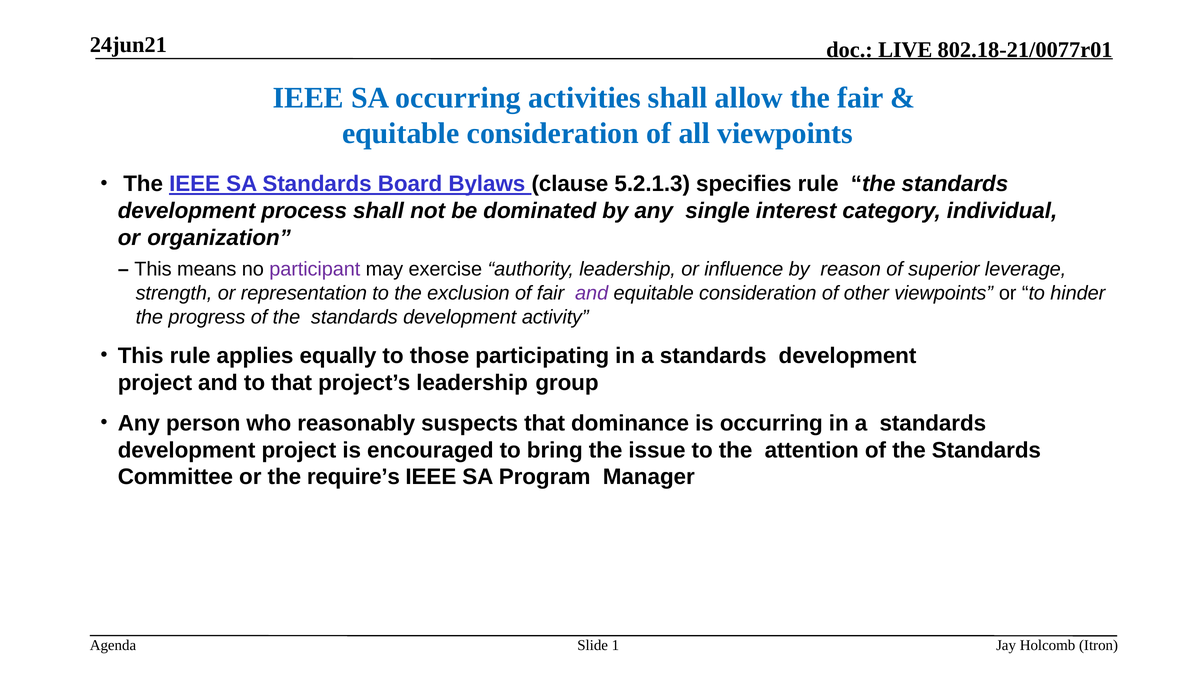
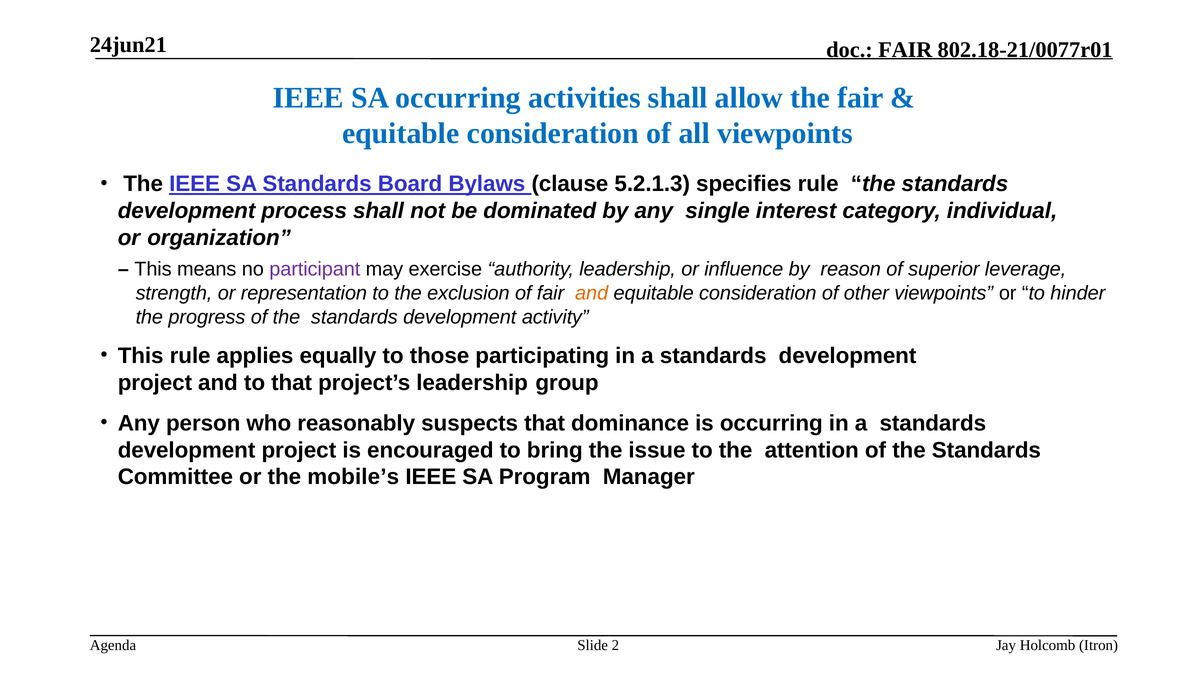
LIVE at (905, 50): LIVE -> FAIR
and at (592, 293) colour: purple -> orange
require’s: require’s -> mobile’s
1: 1 -> 2
